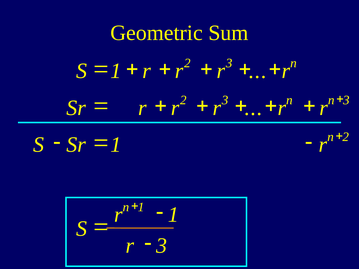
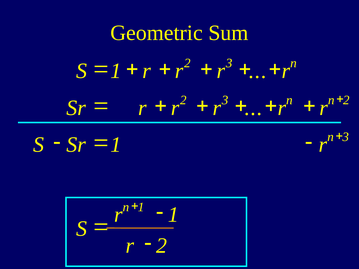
n 3: 3 -> 2
n 2: 2 -> 3
r 3: 3 -> 2
